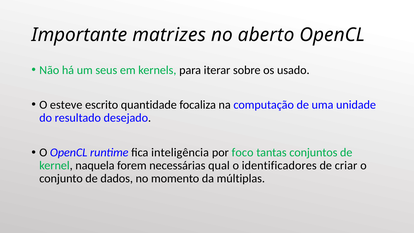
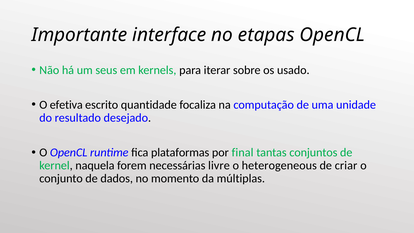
matrizes: matrizes -> interface
aberto: aberto -> etapas
esteve: esteve -> efetiva
inteligência: inteligência -> plataformas
foco: foco -> final
qual: qual -> livre
identificadores: identificadores -> heterogeneous
